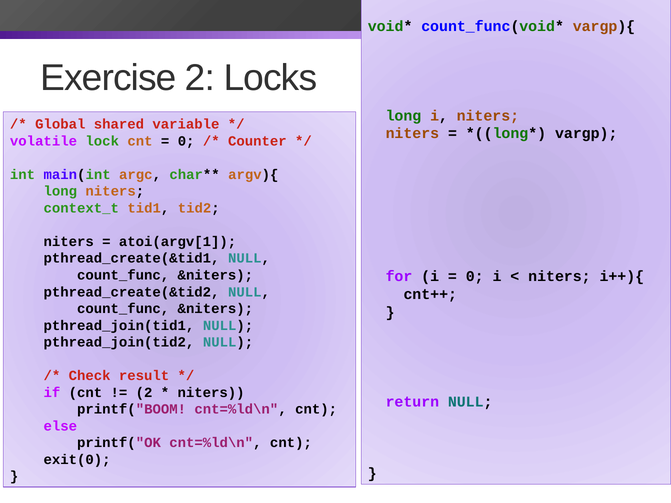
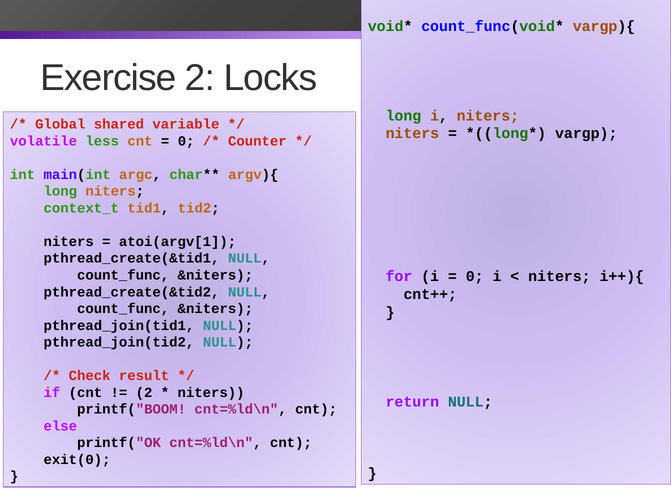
lock: lock -> less
